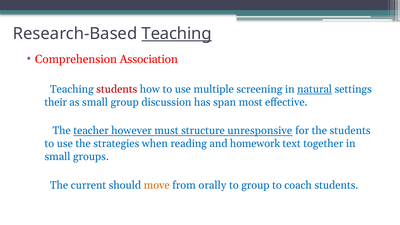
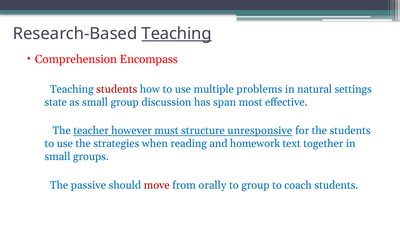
Association: Association -> Encompass
screening: screening -> problems
natural underline: present -> none
their: their -> state
current: current -> passive
move colour: orange -> red
